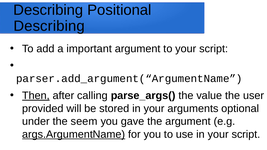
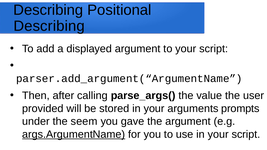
important: important -> displayed
Then underline: present -> none
optional: optional -> prompts
